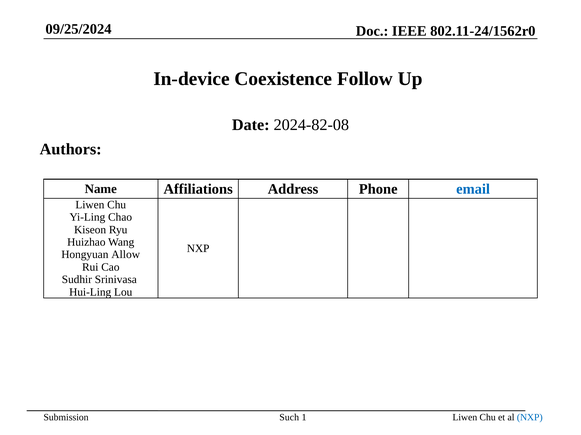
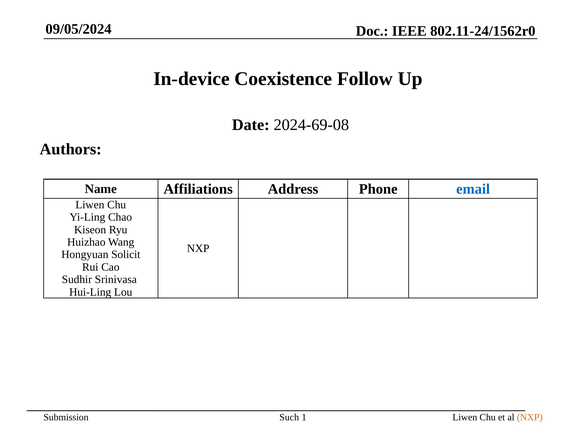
09/25/2024: 09/25/2024 -> 09/05/2024
2024-82-08: 2024-82-08 -> 2024-69-08
Allow: Allow -> Solicit
NXP at (530, 418) colour: blue -> orange
